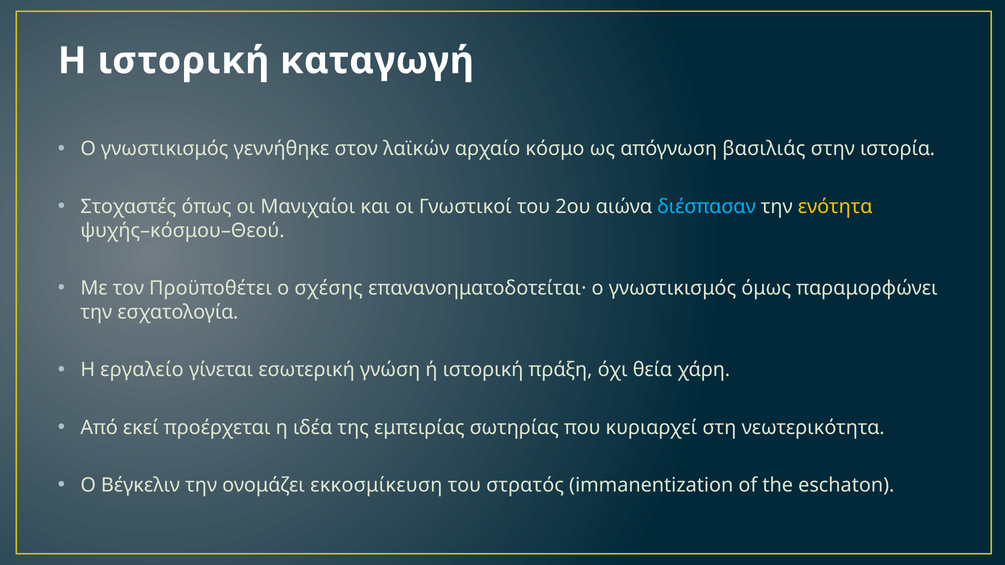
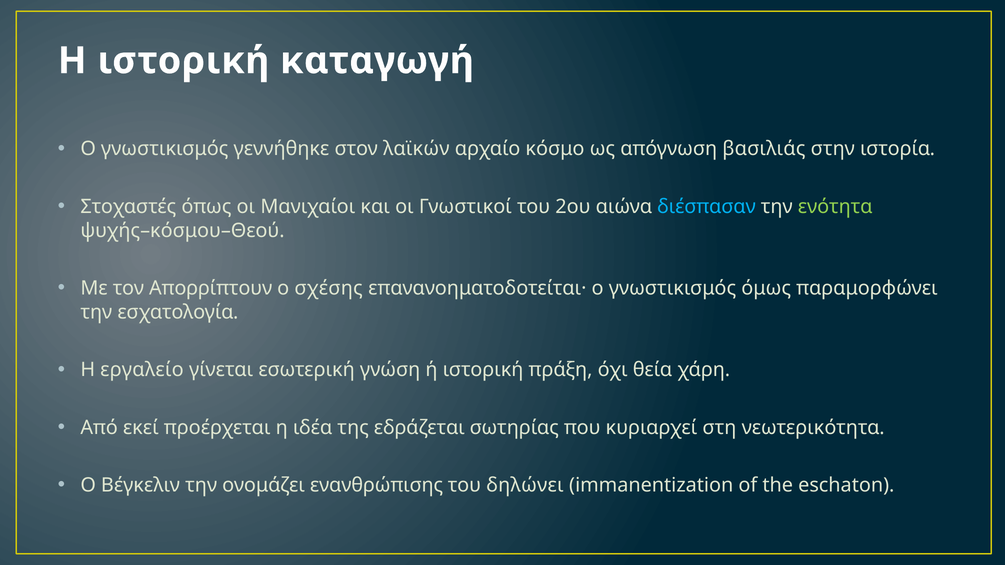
ενότητα colour: yellow -> light green
Προϋποθέτει: Προϋποθέτει -> Απορρίπτουν
εμπειρίας: εμπειρίας -> εδράζεται
εκκοσμίκευση: εκκοσμίκευση -> ενανθρώπισης
στρατός: στρατός -> δηλώνει
